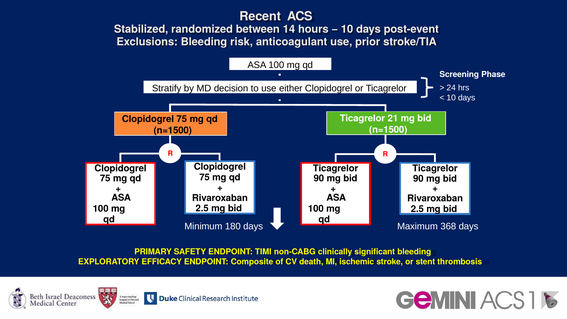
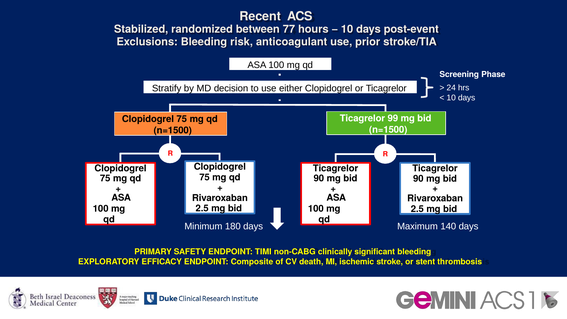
14: 14 -> 77
21: 21 -> 99
368: 368 -> 140
